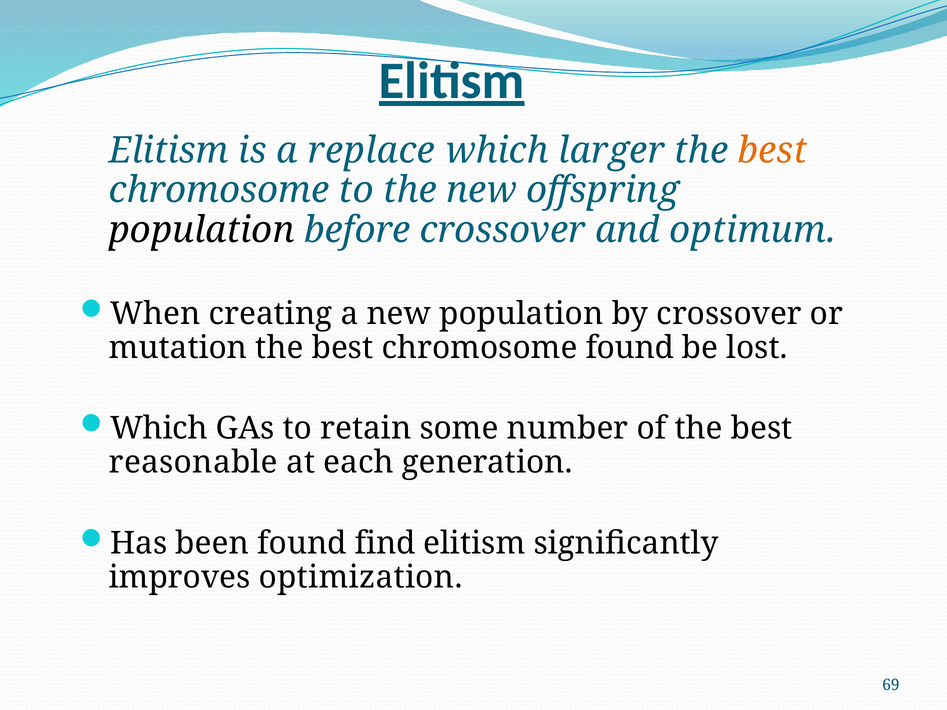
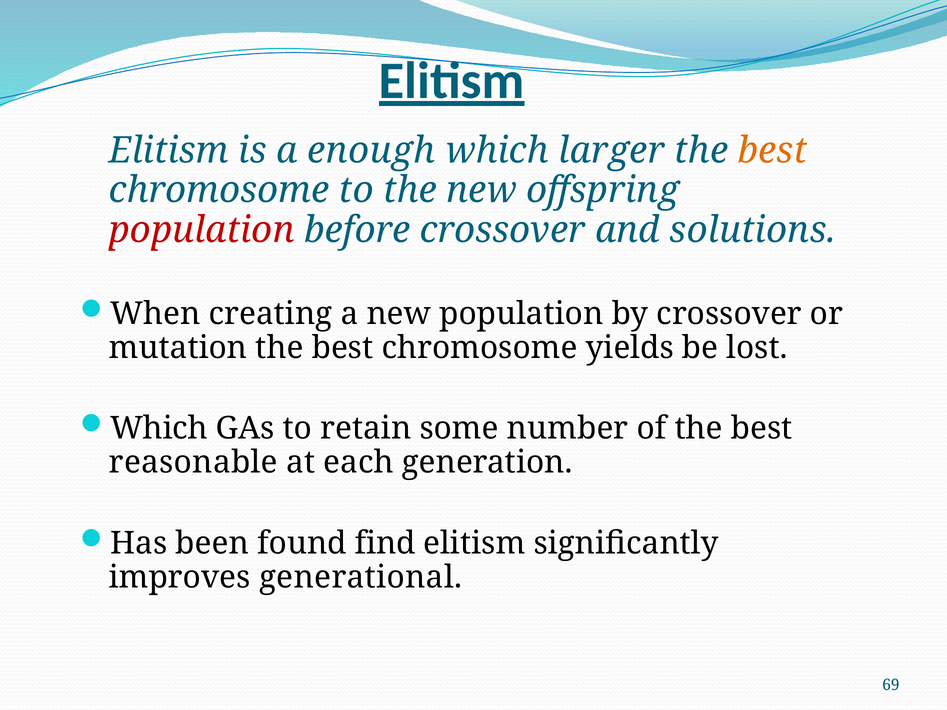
replace: replace -> enough
population at (202, 230) colour: black -> red
optimum: optimum -> solutions
chromosome found: found -> yields
optimization: optimization -> generational
